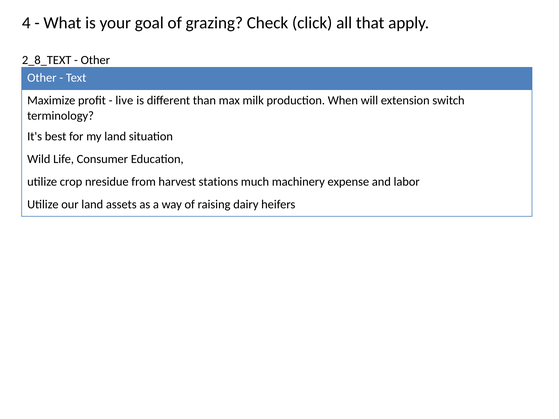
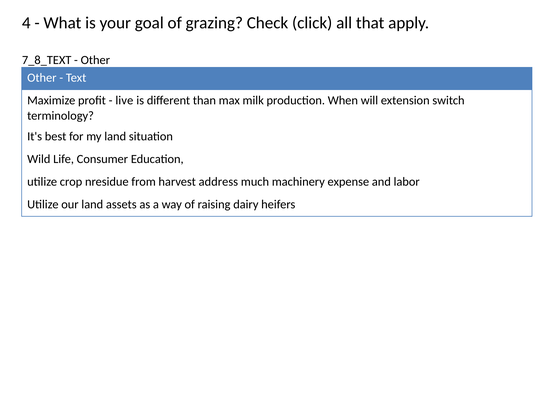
2_8_TEXT: 2_8_TEXT -> 7_8_TEXT
stations: stations -> address
